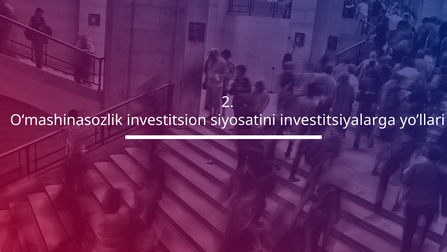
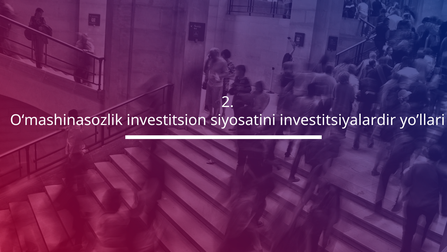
investitsiyalarga: investitsiyalarga -> investitsiyalardir
